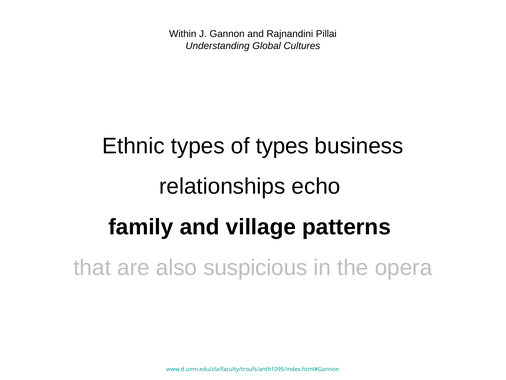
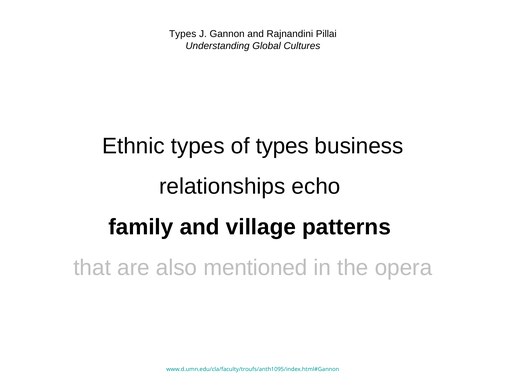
Within at (183, 34): Within -> Types
suspicious: suspicious -> mentioned
